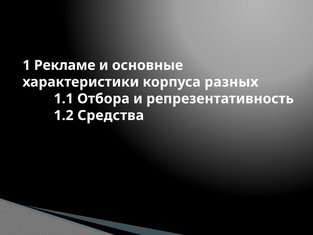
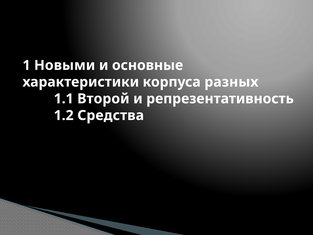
Рекламе: Рекламе -> Новыми
Отбора: Отбора -> Второй
